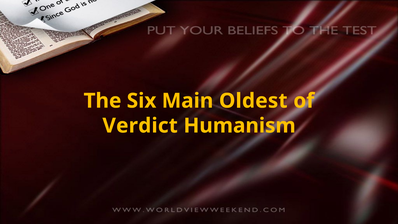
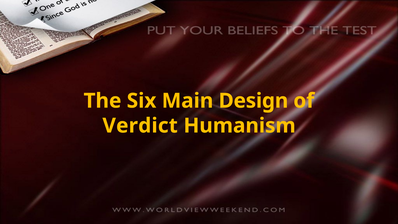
Oldest: Oldest -> Design
